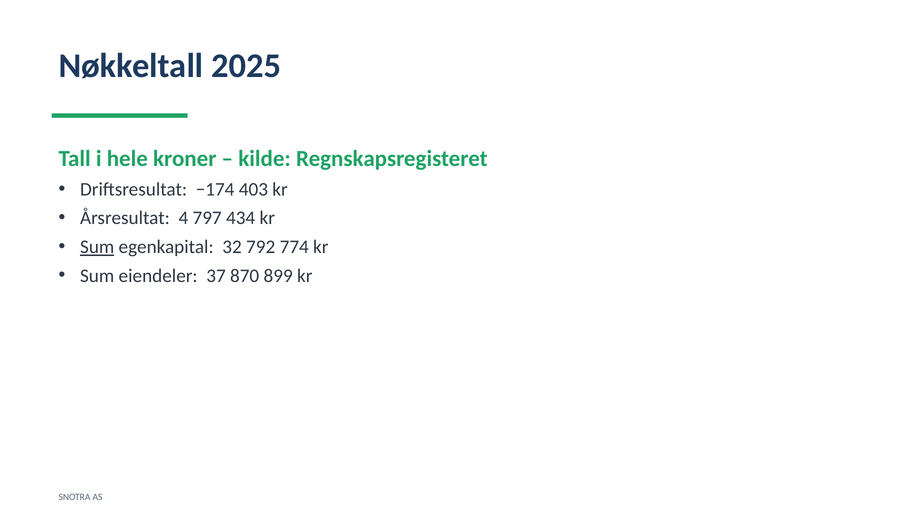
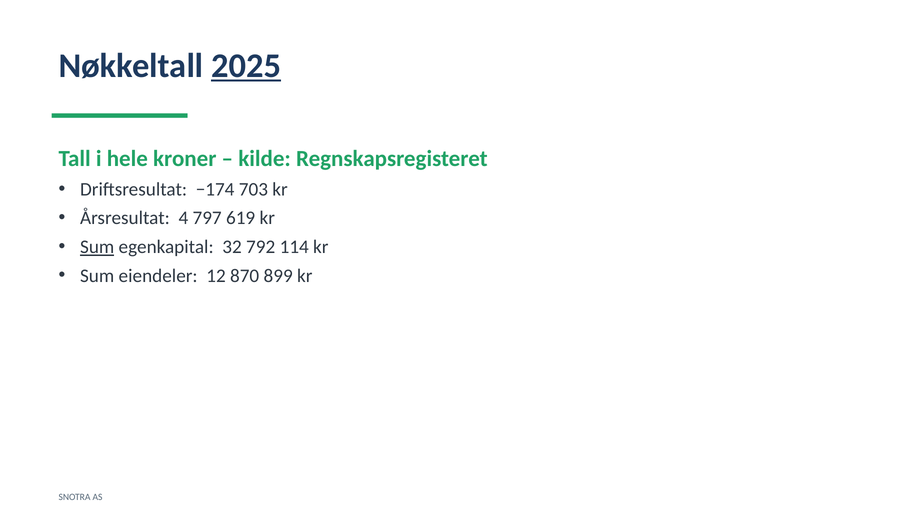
2025 underline: none -> present
403: 403 -> 703
434: 434 -> 619
774: 774 -> 114
37: 37 -> 12
